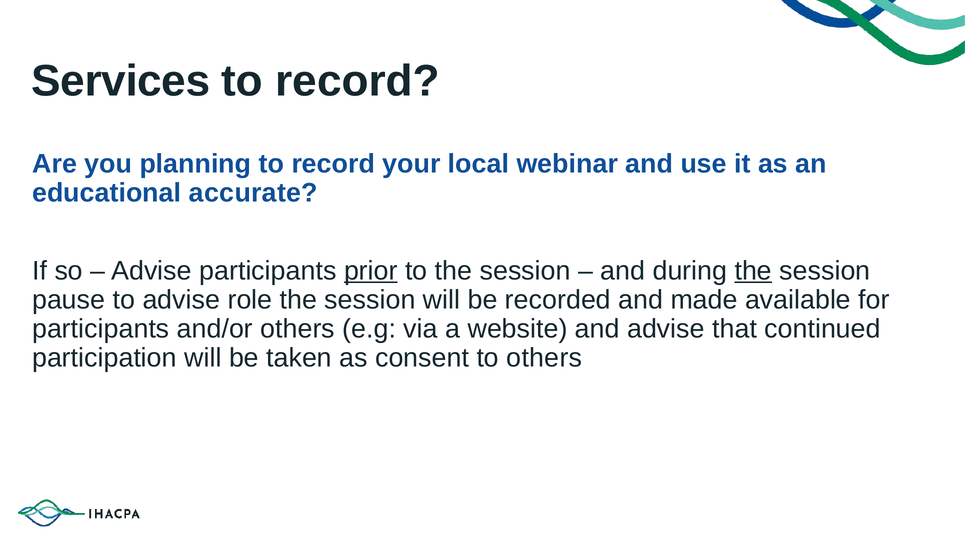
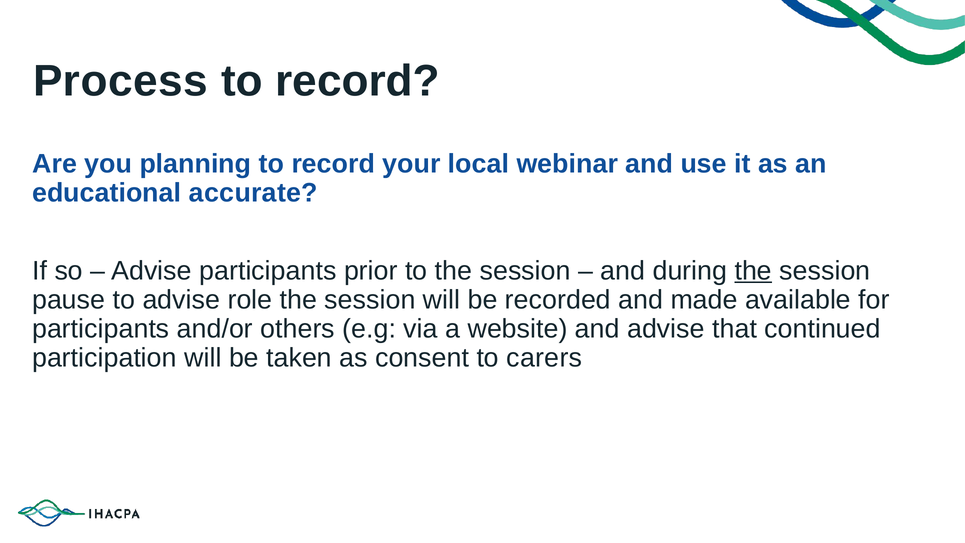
Services: Services -> Process
prior underline: present -> none
to others: others -> carers
